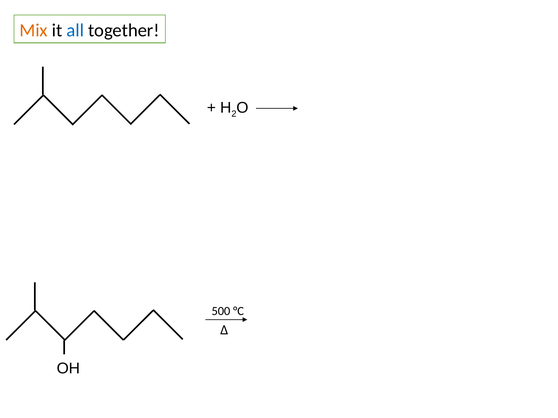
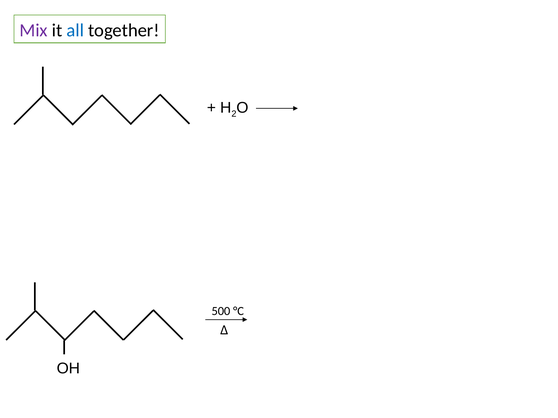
Mix colour: orange -> purple
